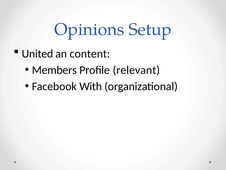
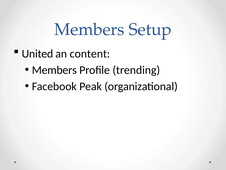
Opinions at (89, 29): Opinions -> Members
relevant: relevant -> trending
With: With -> Peak
